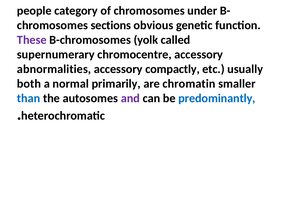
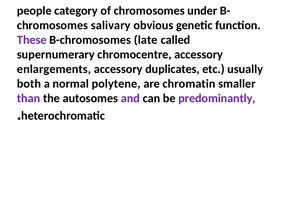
sections: sections -> salivary
yolk: yolk -> late
abnormalities: abnormalities -> enlargements
compactly: compactly -> duplicates
primarily: primarily -> polytene
than colour: blue -> purple
predominantly colour: blue -> purple
